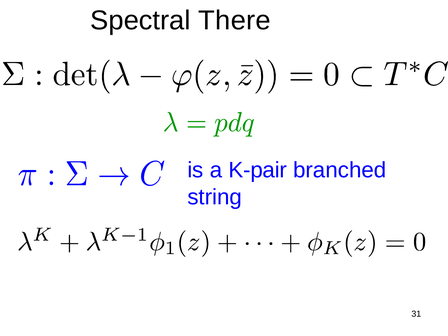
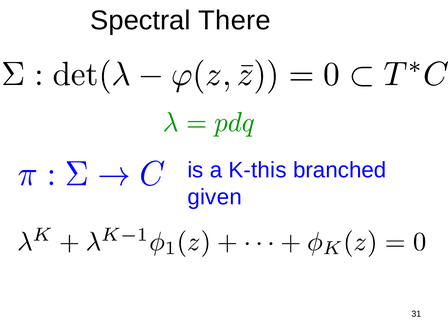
K-pair: K-pair -> K-this
string: string -> given
